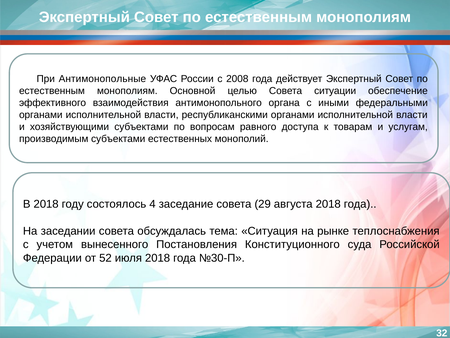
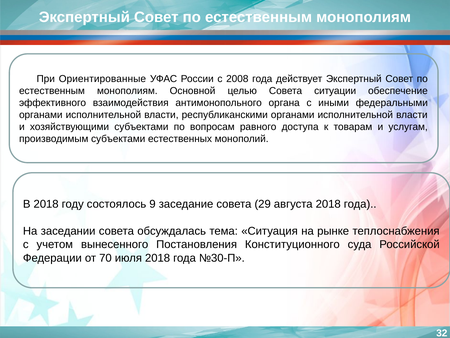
Антимонопольные: Антимонопольные -> Ориентированные
4: 4 -> 9
52: 52 -> 70
